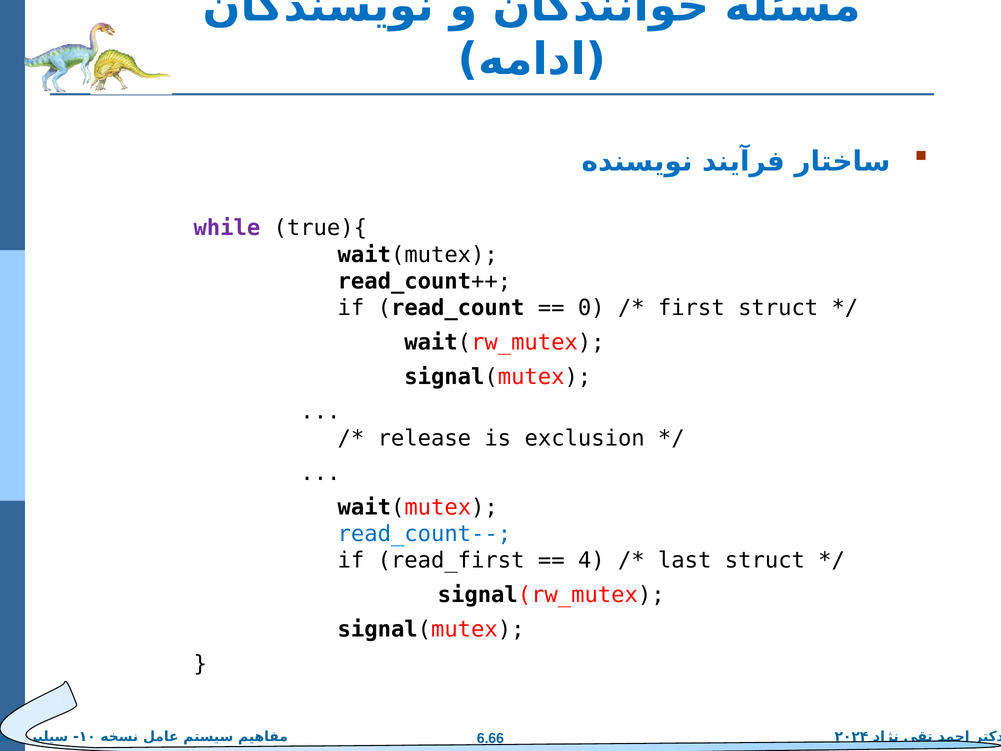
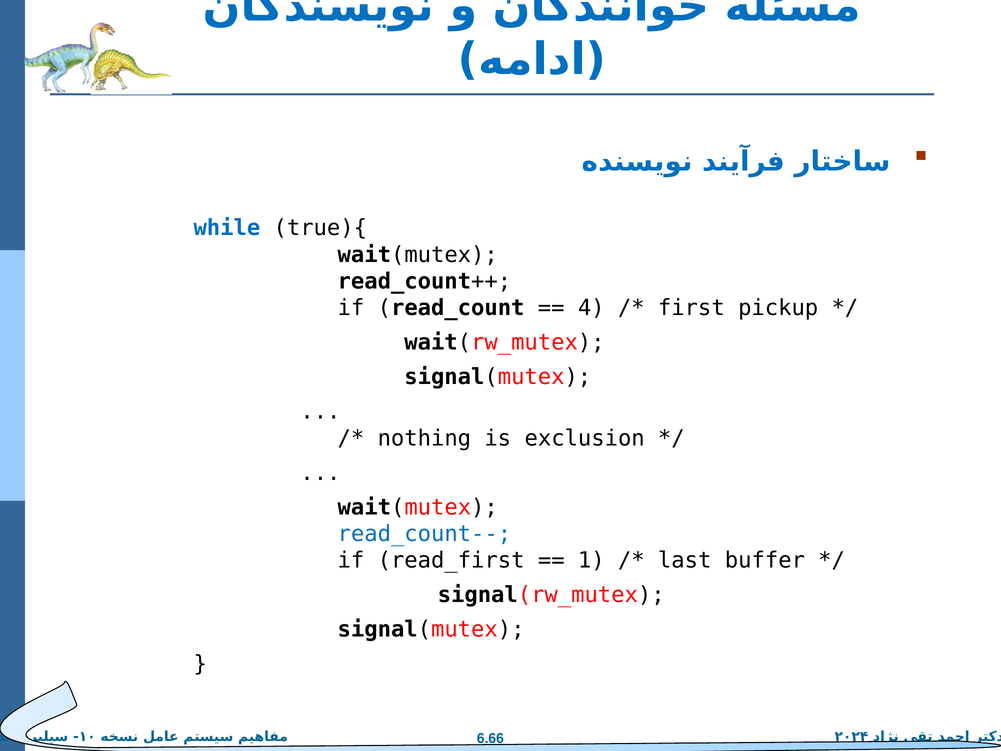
while colour: purple -> blue
0: 0 -> 4
first struct: struct -> pickup
release: release -> nothing
4: 4 -> 1
last struct: struct -> buffer
